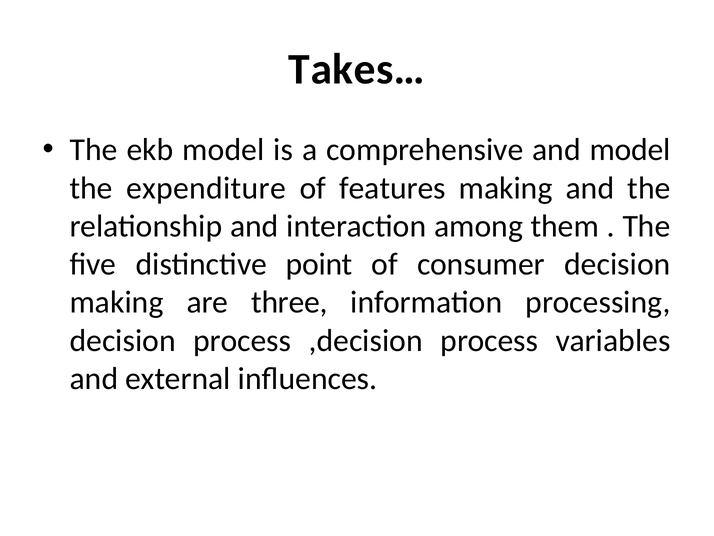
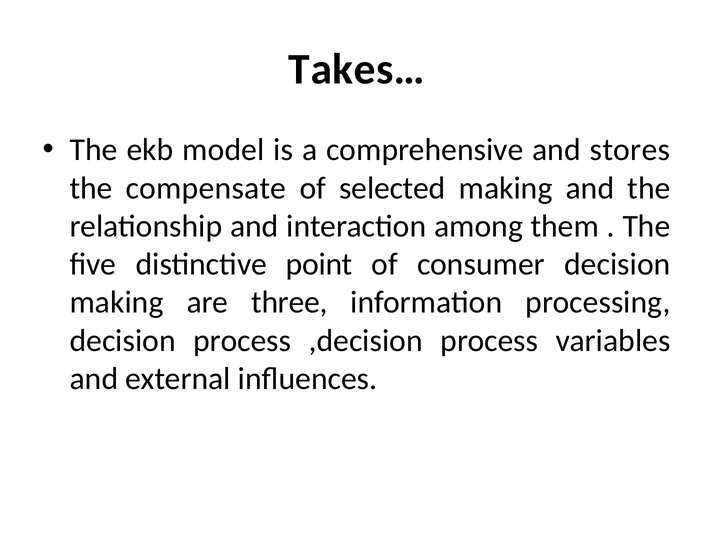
and model: model -> stores
expenditure: expenditure -> compensate
features: features -> selected
